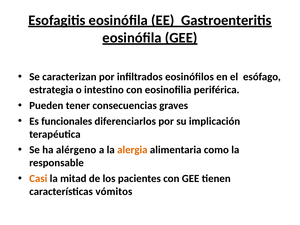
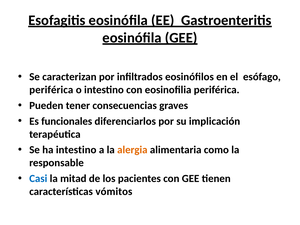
estrategia at (51, 90): estrategia -> periférica
ha alérgeno: alérgeno -> intestino
Casi colour: orange -> blue
